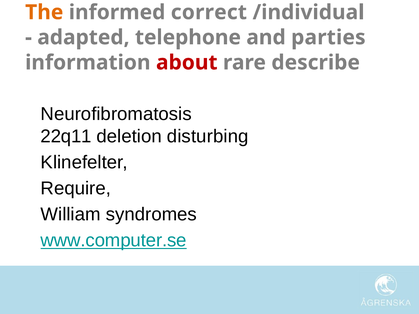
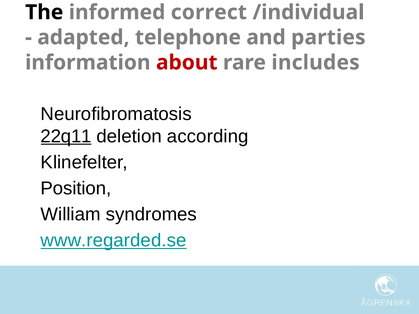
The colour: orange -> black
describe: describe -> includes
22q11 underline: none -> present
disturbing: disturbing -> according
Require: Require -> Position
www.computer.se: www.computer.se -> www.regarded.se
